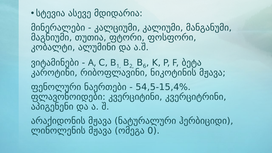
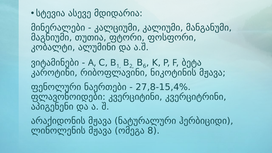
54,5-15,4%: 54,5-15,4% -> 27,8-15,4%
0: 0 -> 8
